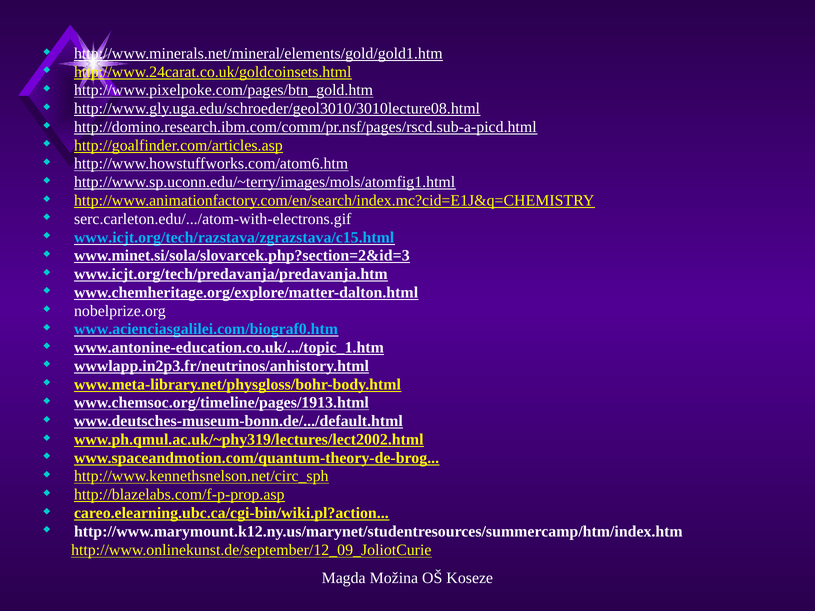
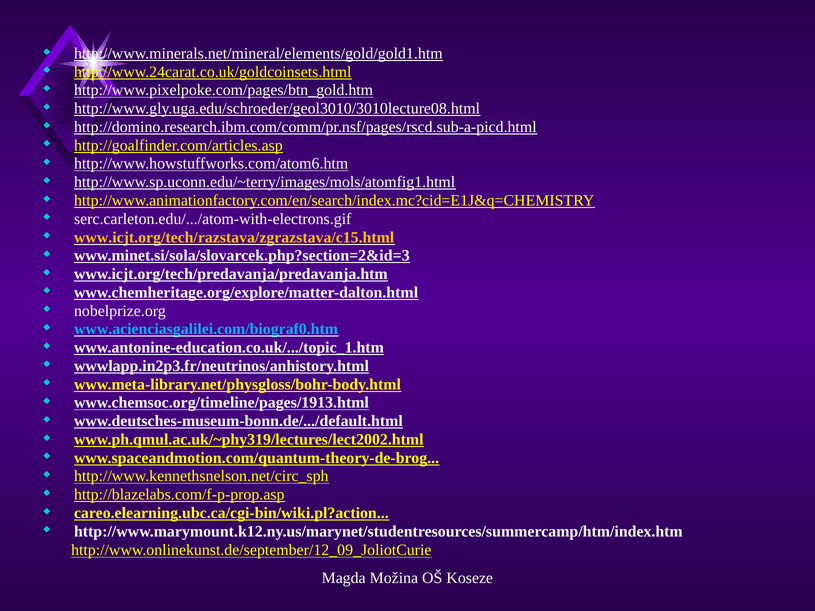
www.icjt.org/tech/razstava/zgrazstava/c15.html colour: light blue -> yellow
